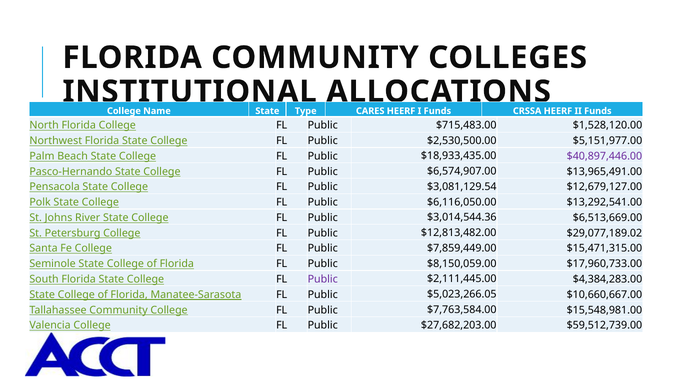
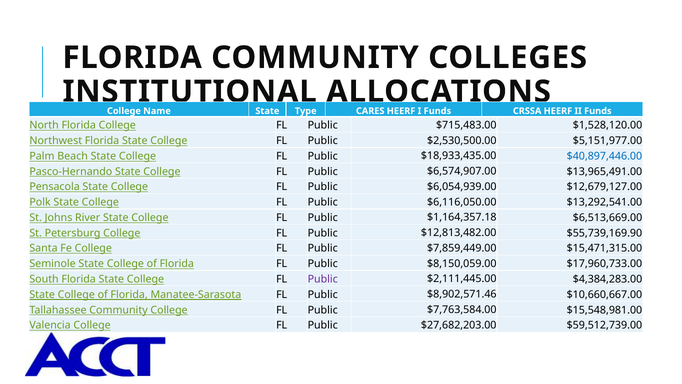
$40,897,446.00 colour: purple -> blue
$3,081,129.54: $3,081,129.54 -> $6,054,939.00
$3,014,544.36: $3,014,544.36 -> $1,164,357.18
$29,077,189.02: $29,077,189.02 -> $55,739,169.90
$5,023,266.05: $5,023,266.05 -> $8,902,571.46
